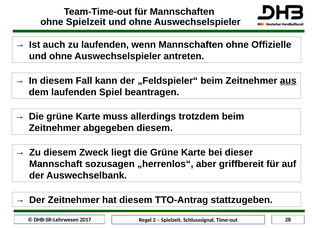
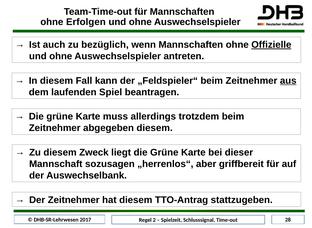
ohne Spielzeit: Spielzeit -> Erfolgen
zu laufenden: laufenden -> bezüglich
Offizielle underline: none -> present
